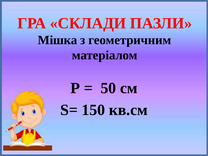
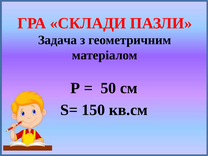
Мішка: Мішка -> Задача
